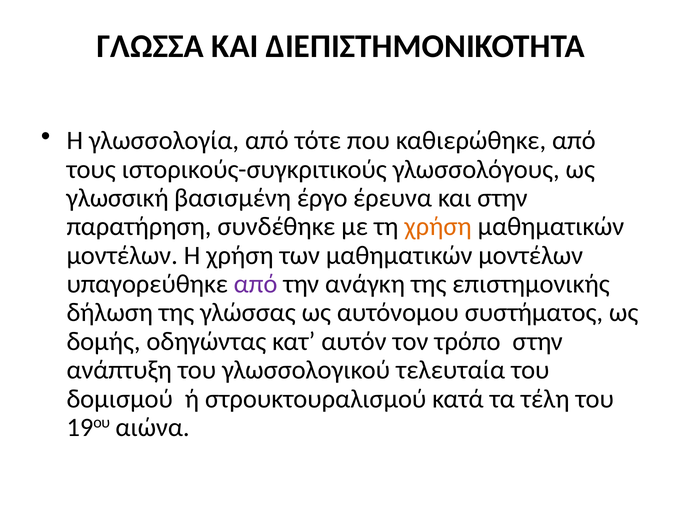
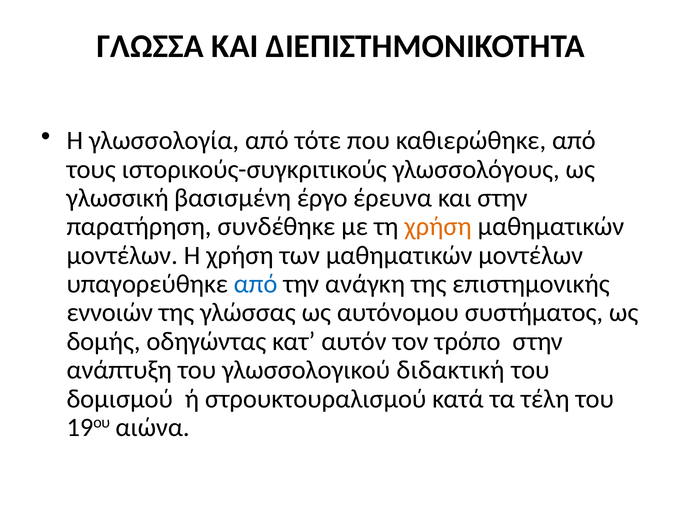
από at (256, 284) colour: purple -> blue
δήλωση: δήλωση -> εννοιών
τελευταία: τελευταία -> διδακτική
